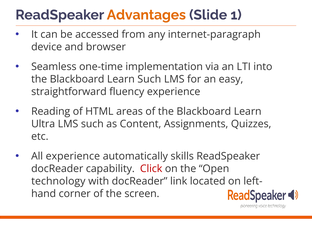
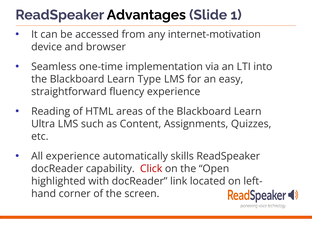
Advantages colour: orange -> black
internet-paragraph: internet-paragraph -> internet-motivation
Learn Such: Such -> Type
technology: technology -> highlighted
